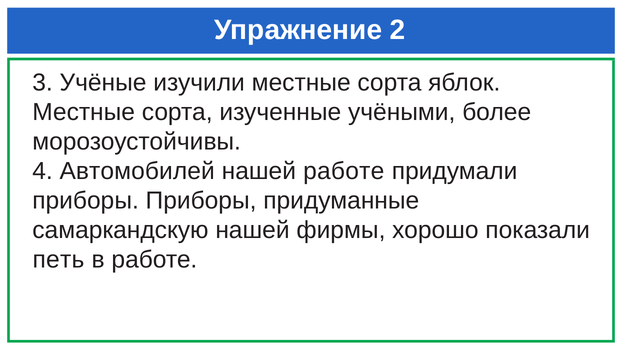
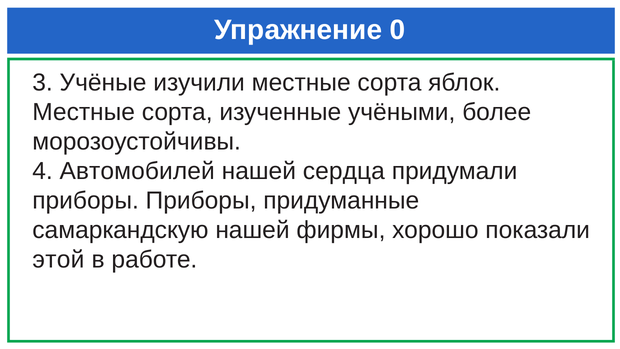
2: 2 -> 0
нашей работе: работе -> сердца
петь: петь -> этой
